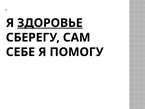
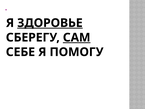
САМ underline: none -> present
